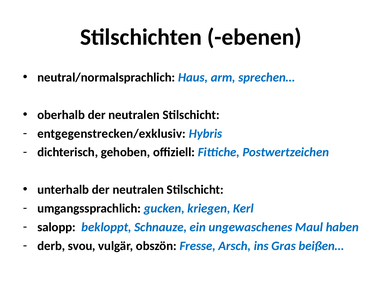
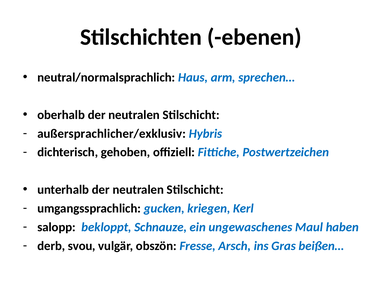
entgegenstrecken/exklusiv: entgegenstrecken/exklusiv -> außersprachlicher/exklusiv
